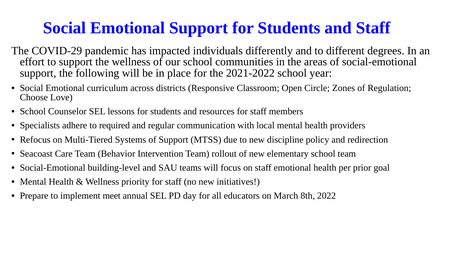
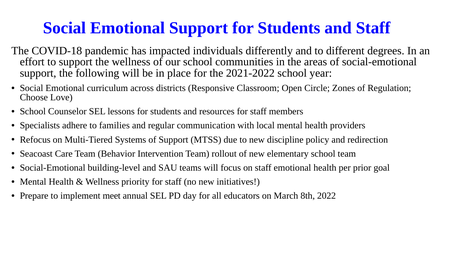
COVID-29: COVID-29 -> COVID-18
required: required -> families
